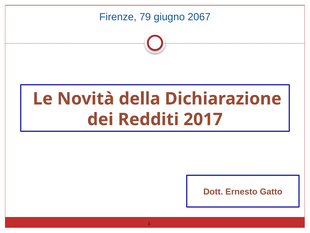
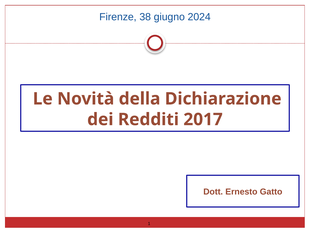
79: 79 -> 38
2067: 2067 -> 2024
